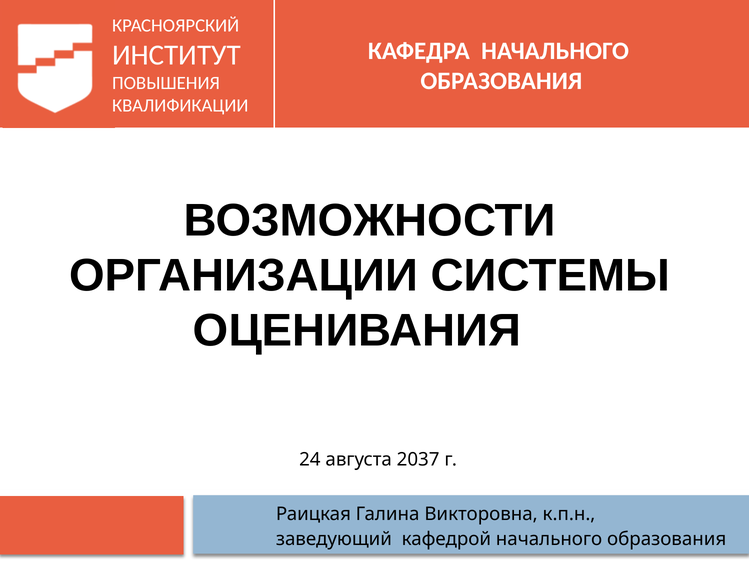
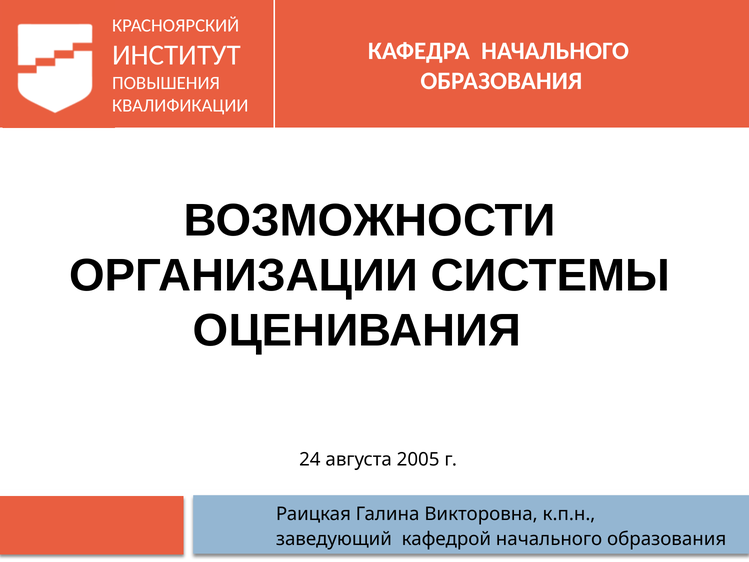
2037: 2037 -> 2005
